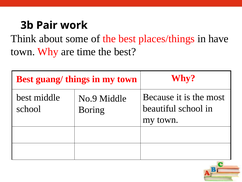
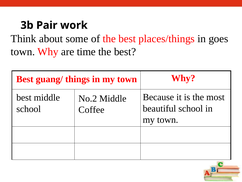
have: have -> goes
No.9: No.9 -> No.2
Boring: Boring -> Coffee
